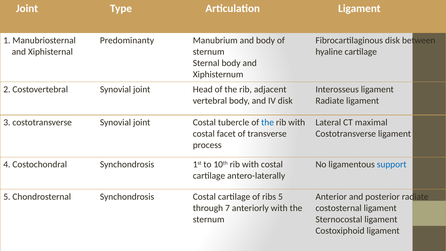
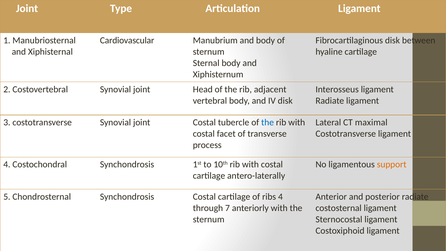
Predominanty: Predominanty -> Cardiovascular
support colour: blue -> orange
ribs 5: 5 -> 4
